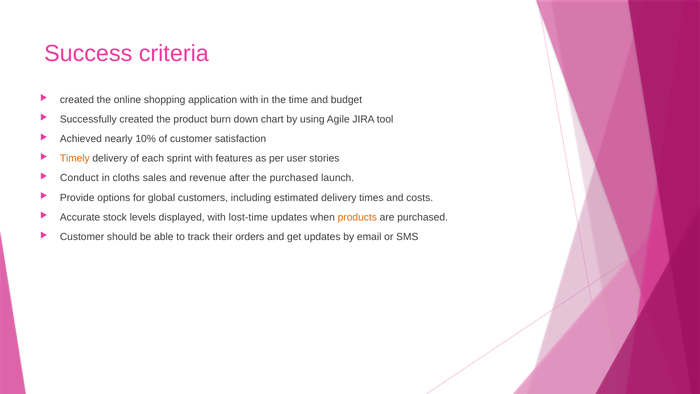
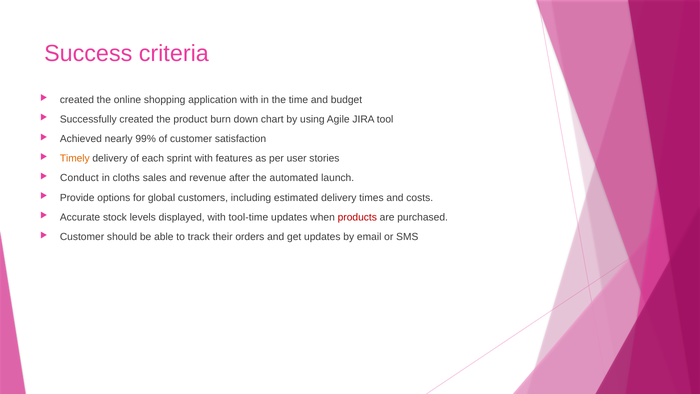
10%: 10% -> 99%
the purchased: purchased -> automated
lost-time: lost-time -> tool-time
products colour: orange -> red
